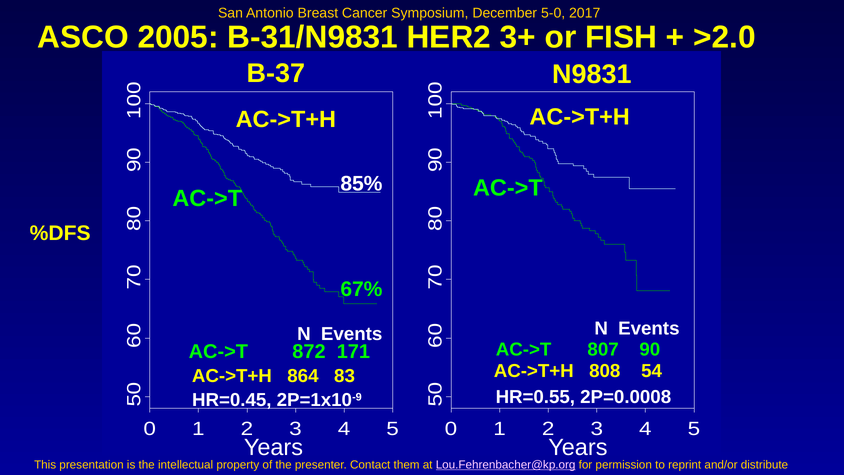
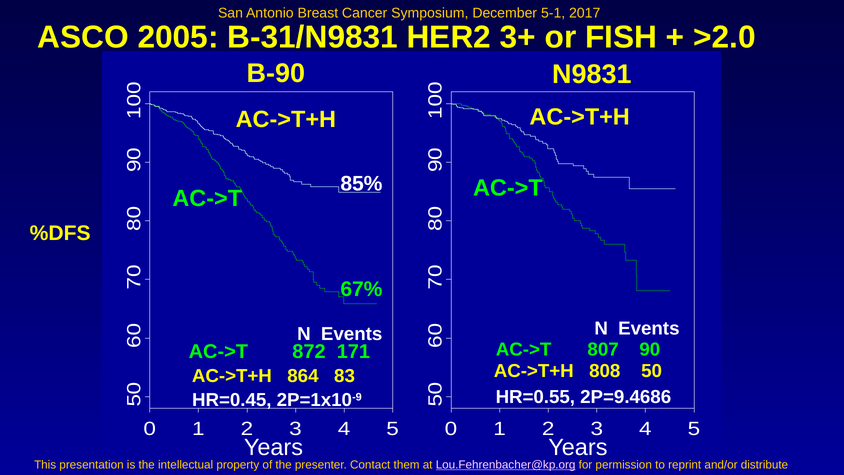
5-0: 5-0 -> 5-1
B-37: B-37 -> B-90
54: 54 -> 50
2P=0.0008: 2P=0.0008 -> 2P=9.4686
